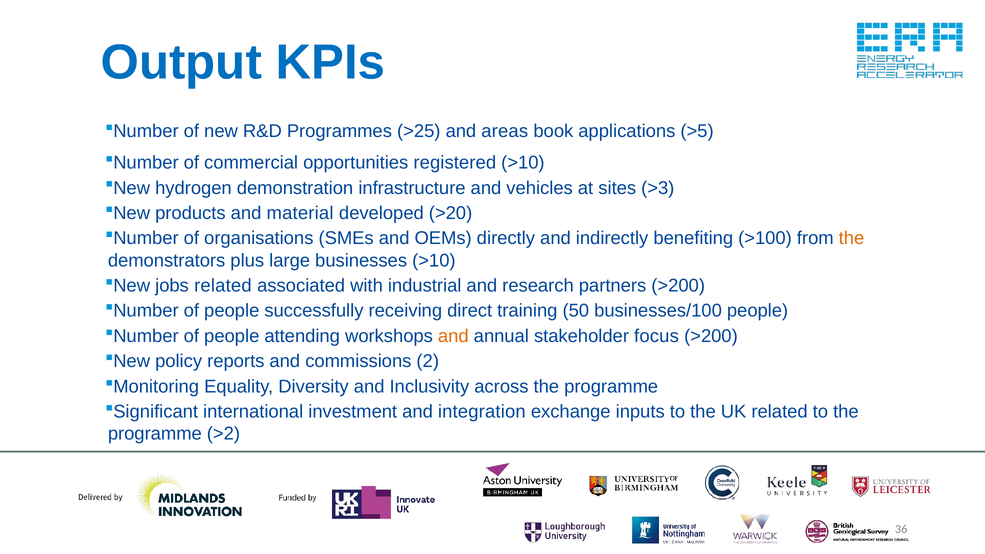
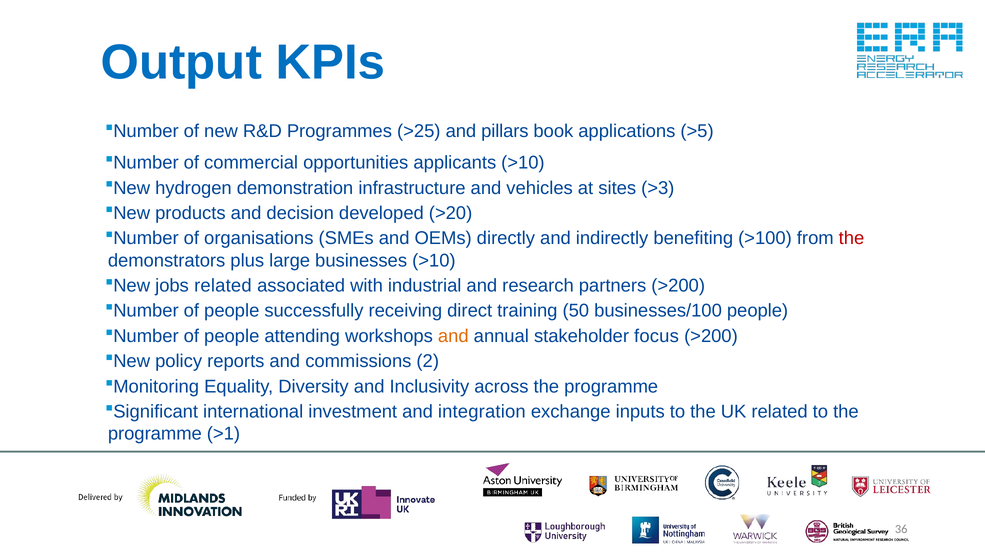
areas: areas -> pillars
registered: registered -> applicants
material: material -> decision
the at (852, 238) colour: orange -> red
>2: >2 -> >1
